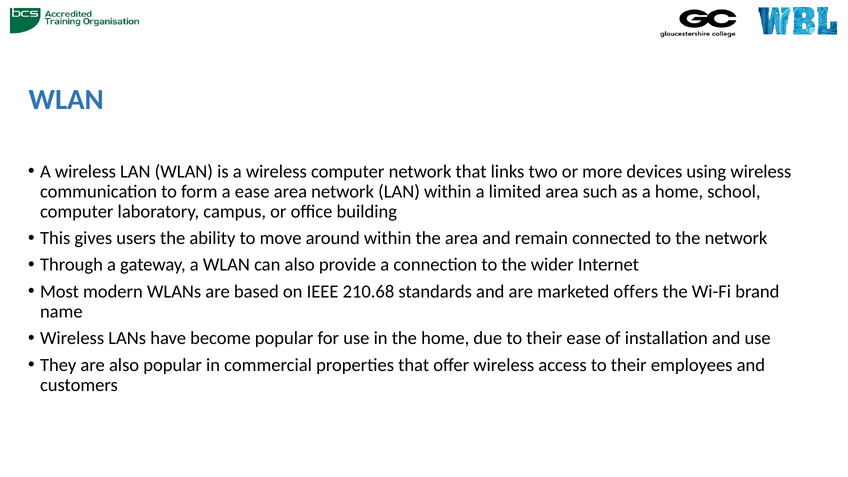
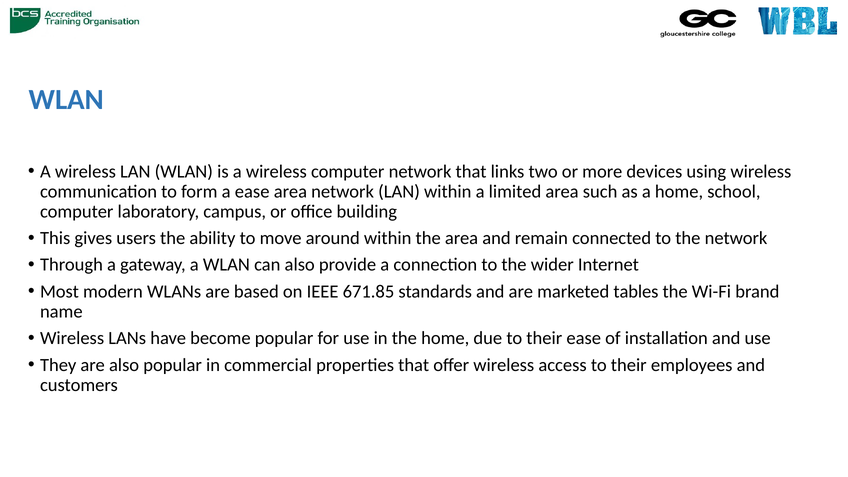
210.68: 210.68 -> 671.85
offers: offers -> tables
